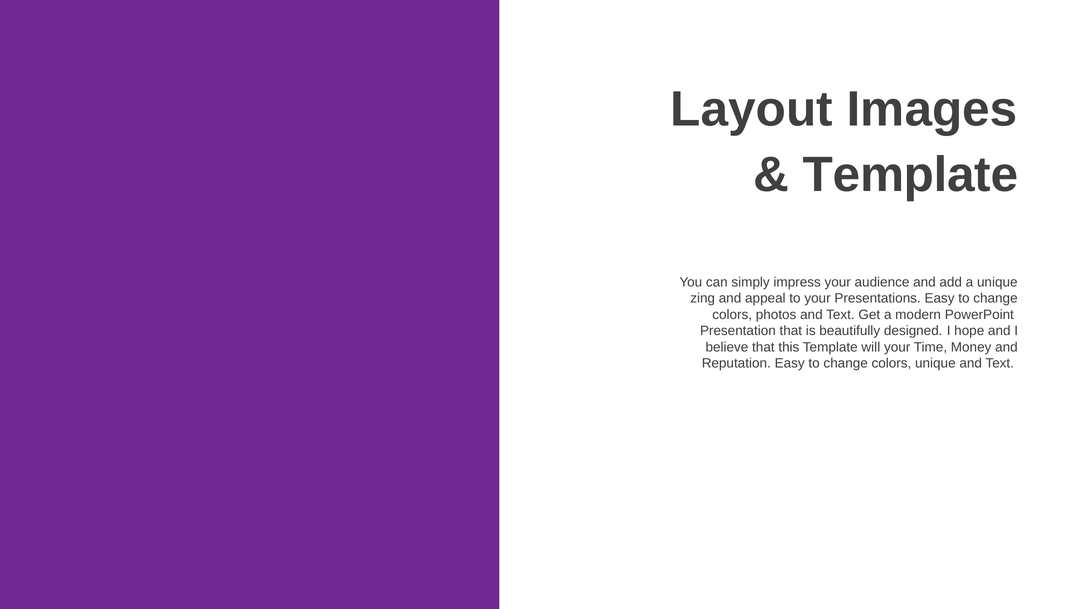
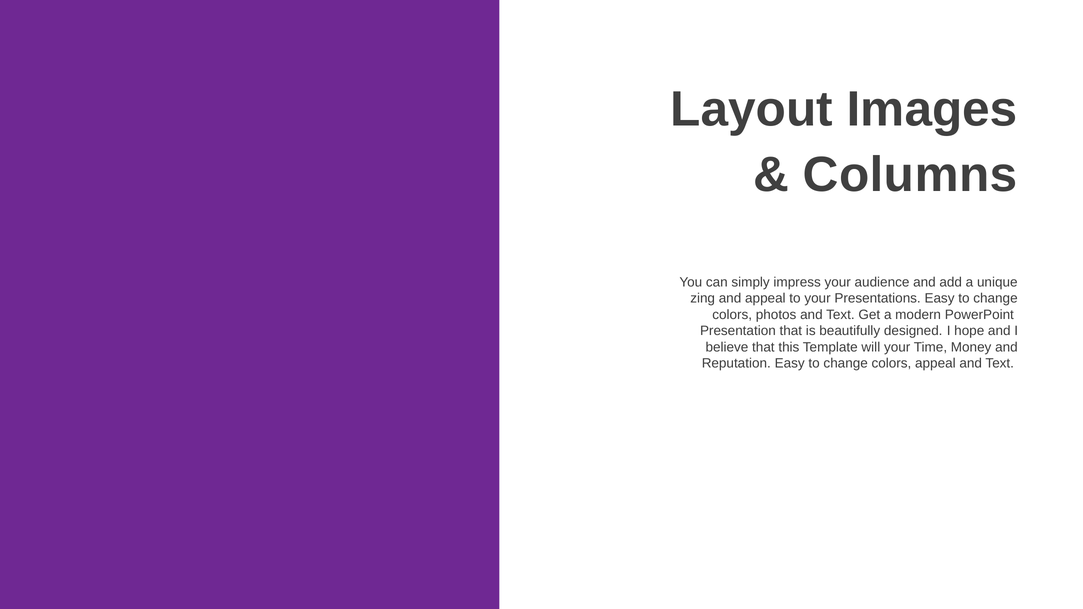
Template at (911, 175): Template -> Columns
colors unique: unique -> appeal
